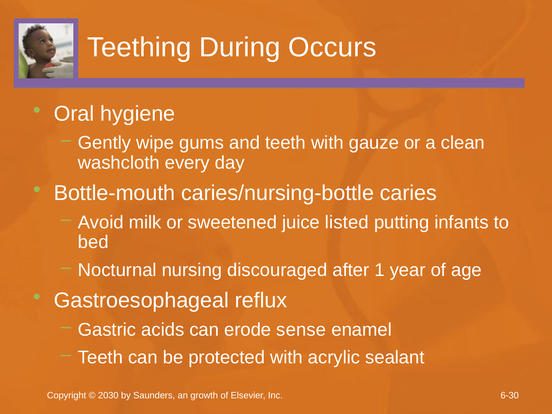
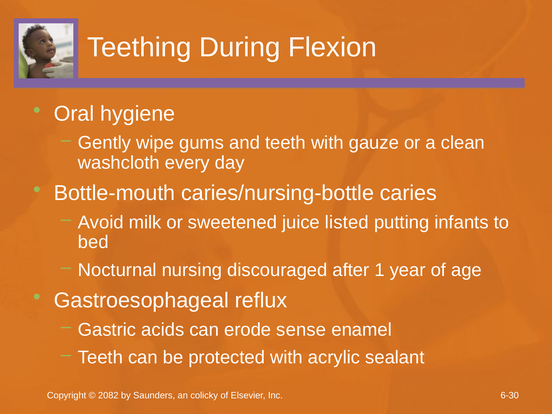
Occurs: Occurs -> Flexion
2030: 2030 -> 2082
growth: growth -> colicky
